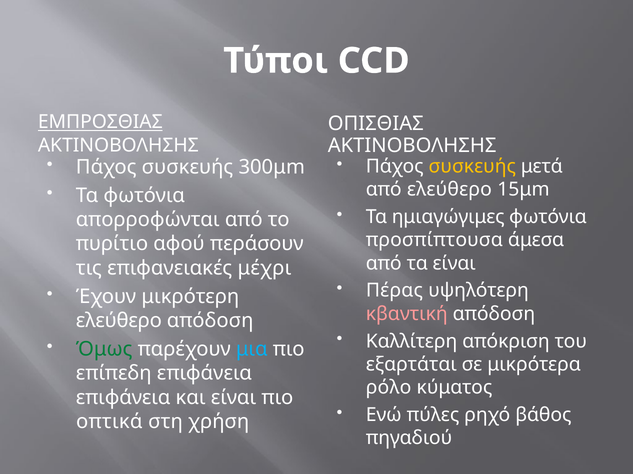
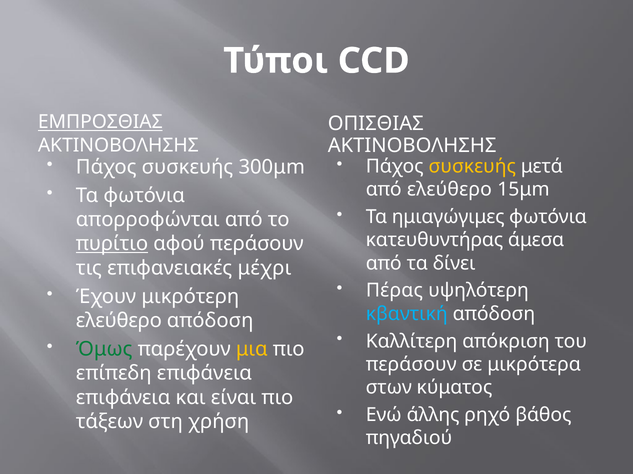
προσπίπτουσα: προσπίπτουσα -> κατευθυντήρας
πυρίτιο underline: none -> present
τα είναι: είναι -> δίνει
κβαντική colour: pink -> light blue
μια colour: light blue -> yellow
εξαρτάται at (411, 365): εξαρτάται -> περάσουν
ρόλο: ρόλο -> στων
πύλες: πύλες -> άλλης
οπτικά: οπτικά -> τάξεων
